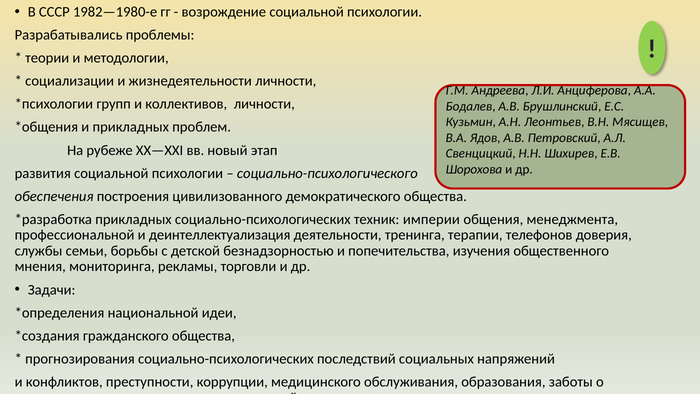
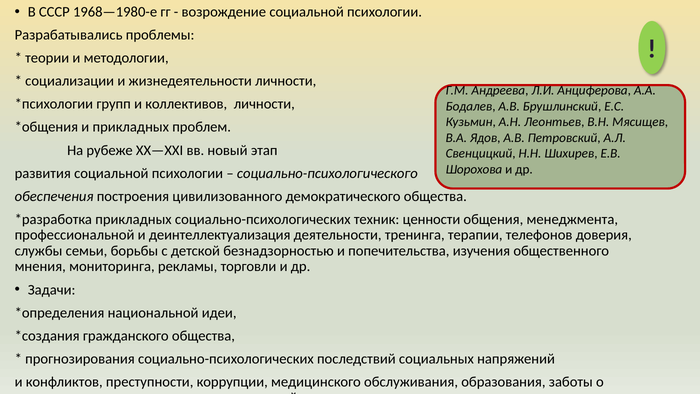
1982—1980-е: 1982—1980-е -> 1968—1980-е
империи: империи -> ценности
